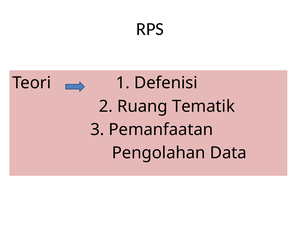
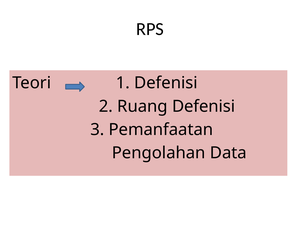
Ruang Tematik: Tematik -> Defenisi
